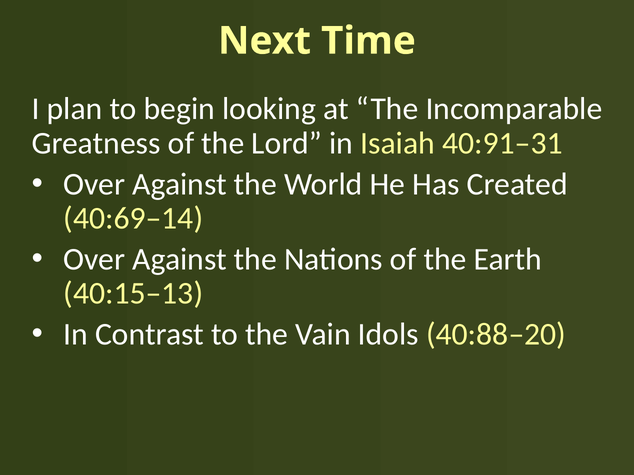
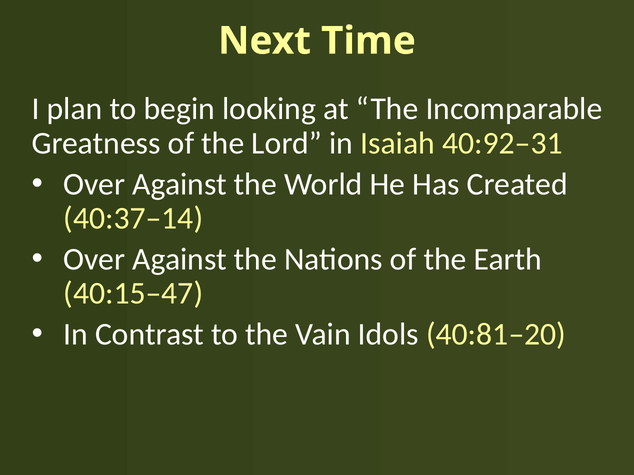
40:91–31: 40:91–31 -> 40:92–31
40:69–14: 40:69–14 -> 40:37–14
40:15–13: 40:15–13 -> 40:15–47
40:88–20: 40:88–20 -> 40:81–20
